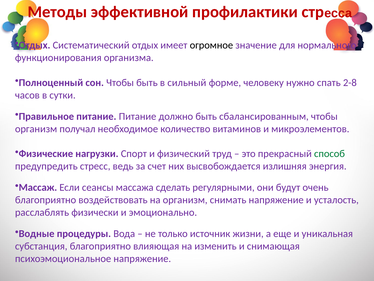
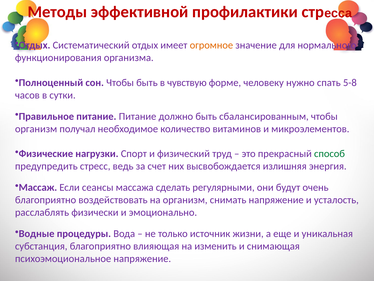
огромное colour: black -> orange
сильный: сильный -> чувствую
2-8: 2-8 -> 5-8
